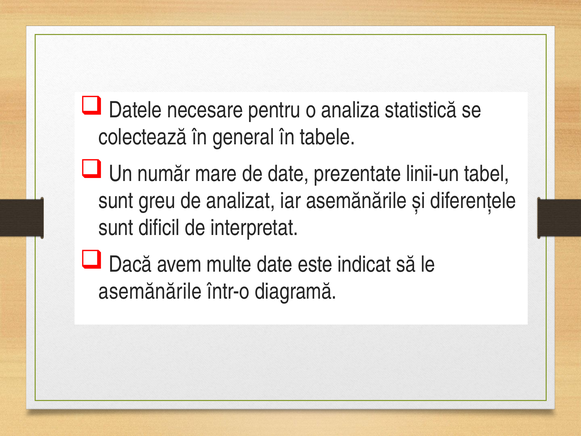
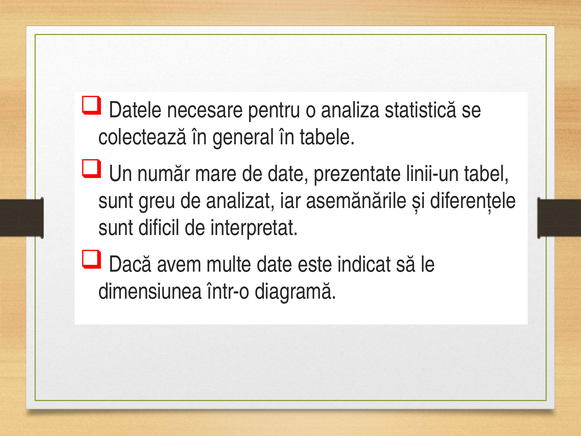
asemănările at (150, 291): asemănările -> dimensiunea
